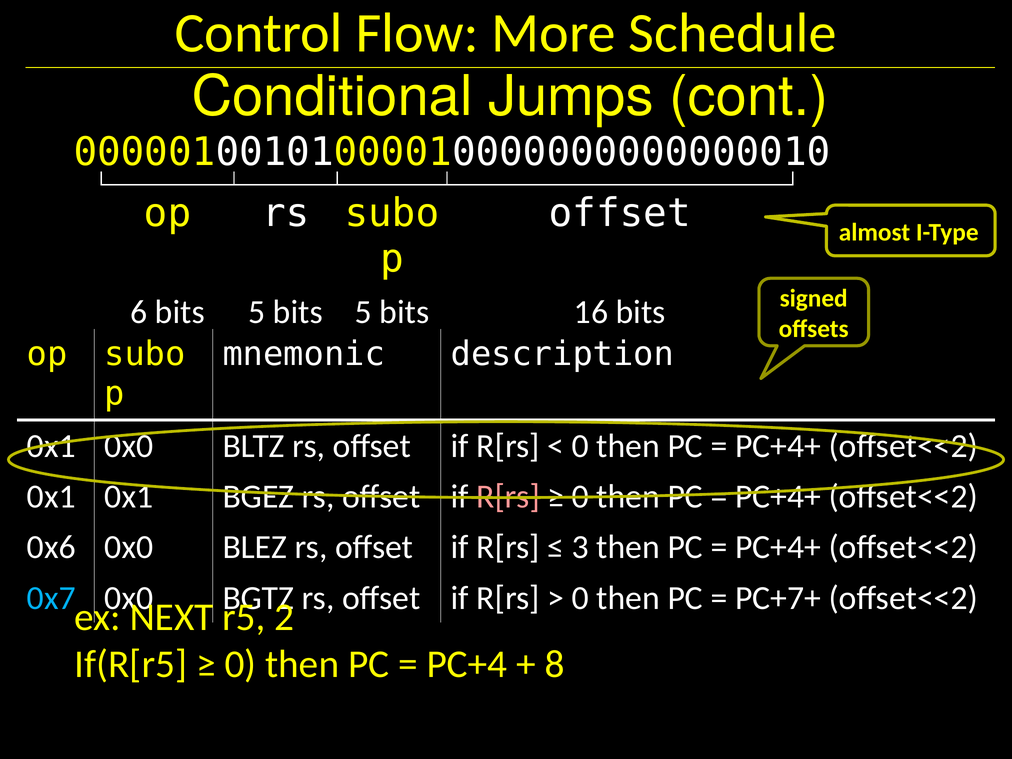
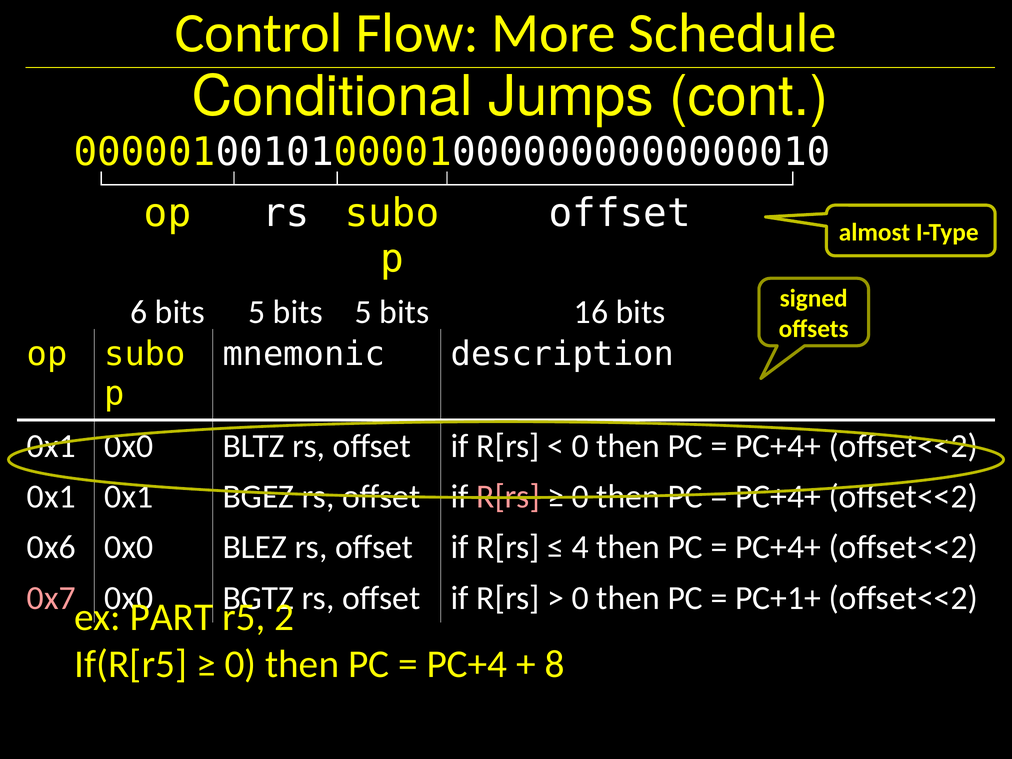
3: 3 -> 4
0x7 colour: light blue -> pink
PC+7+: PC+7+ -> PC+1+
NEXT: NEXT -> PART
